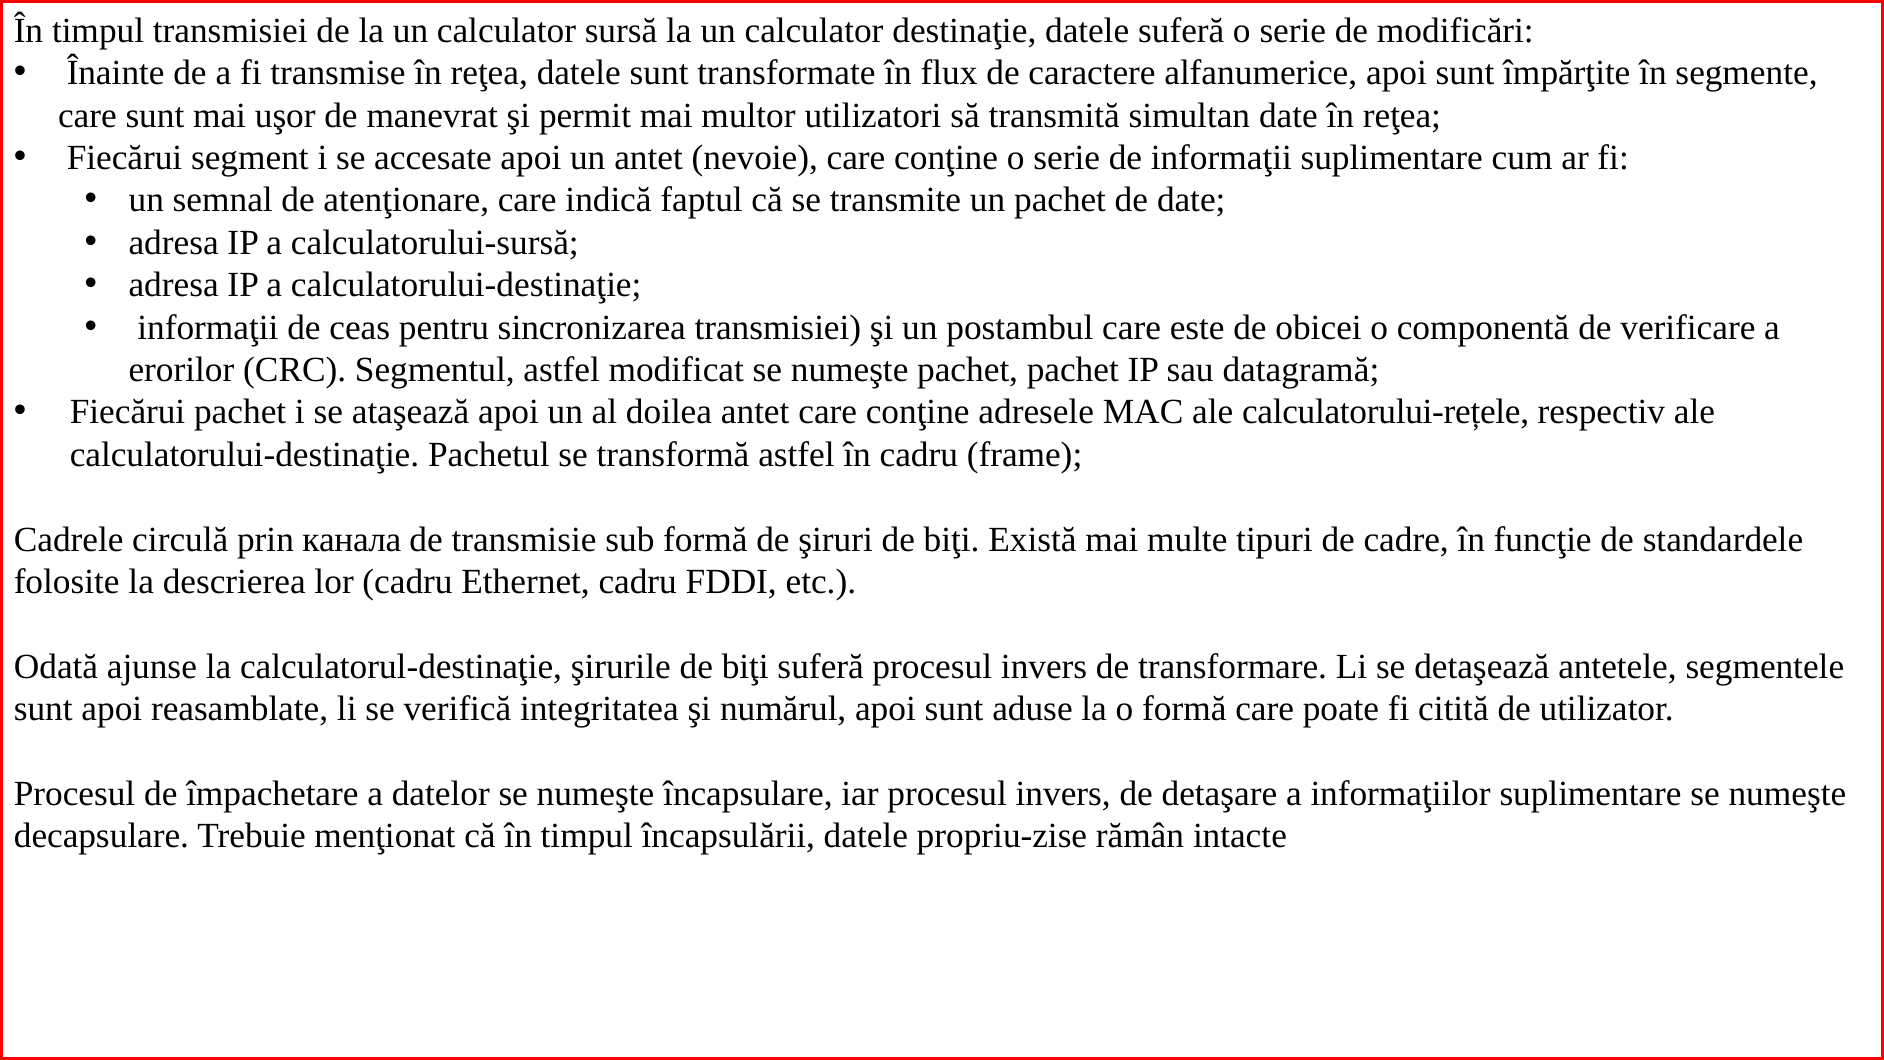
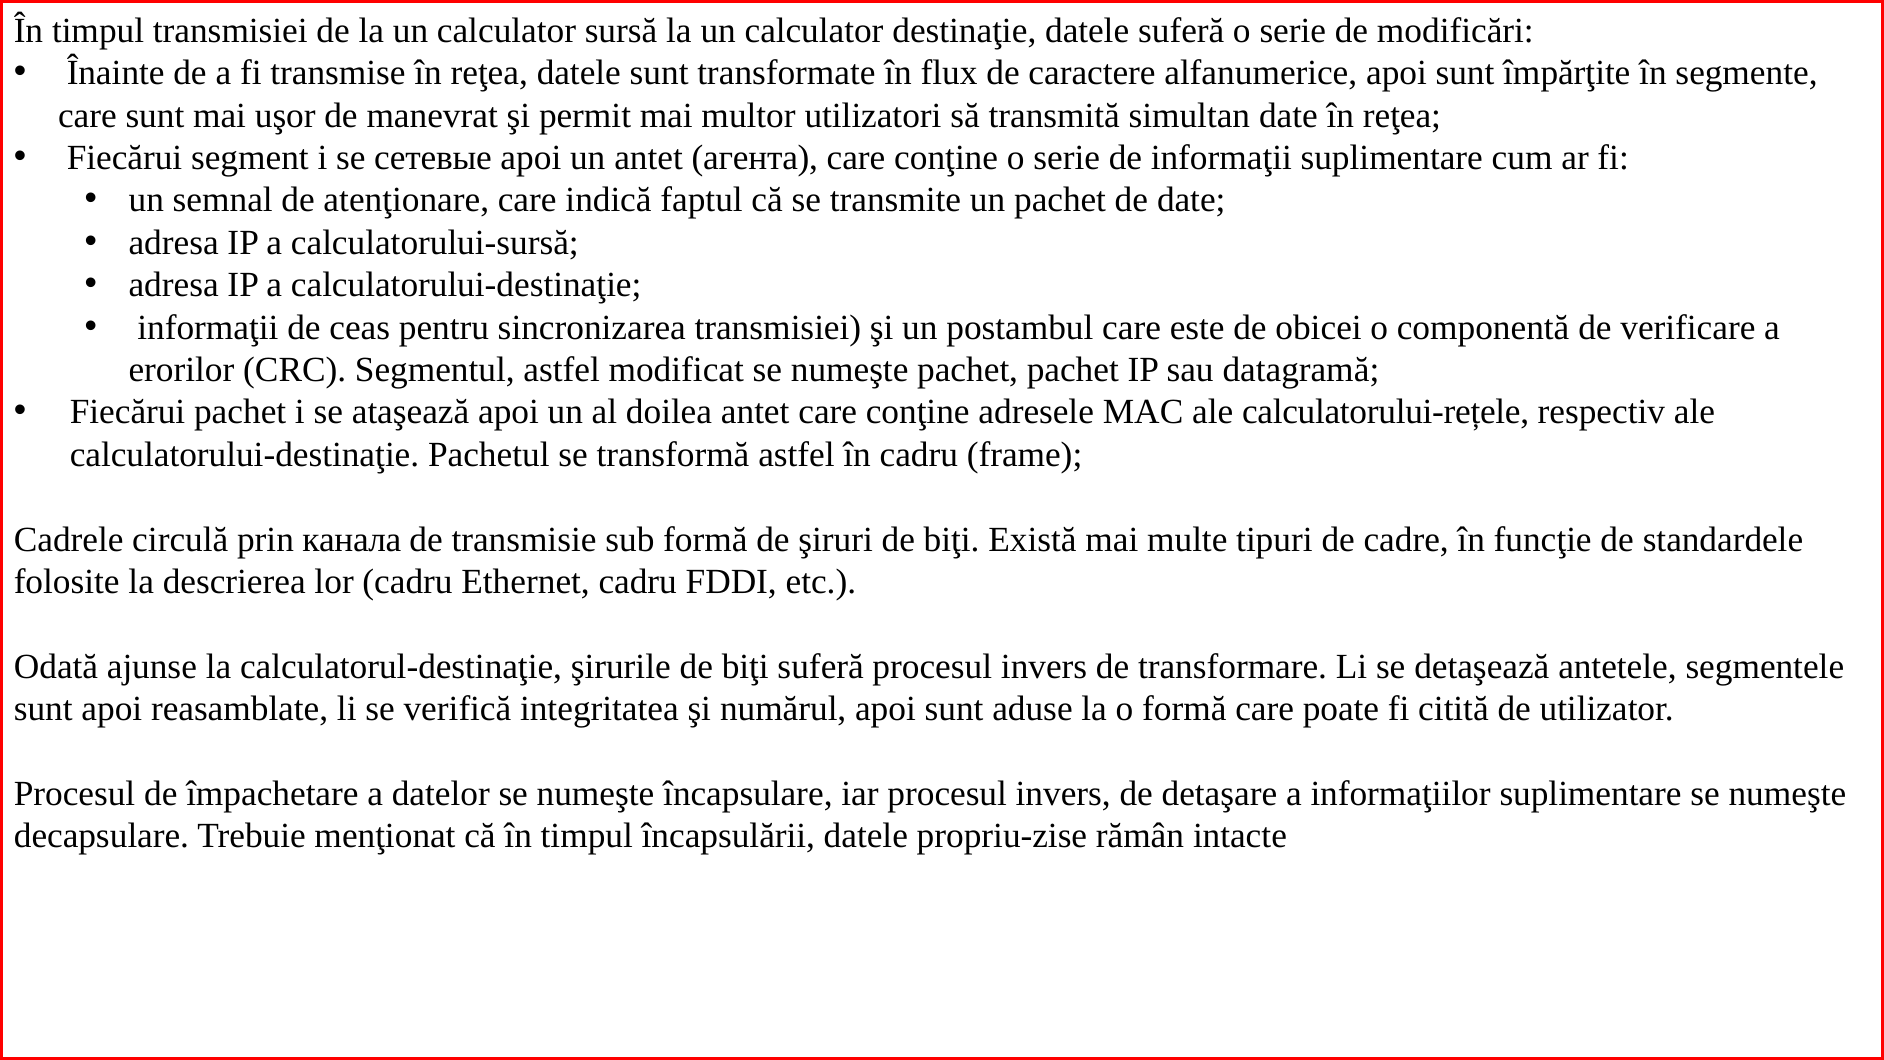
accesate: accesate -> сетевые
nevoie: nevoie -> агента
